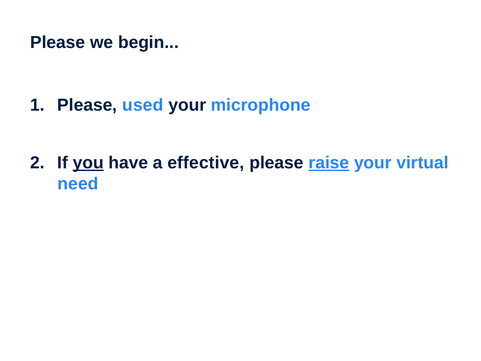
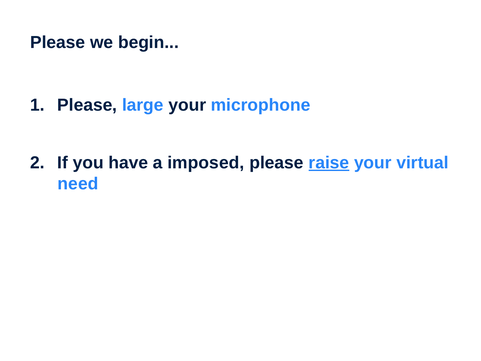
used: used -> large
you underline: present -> none
effective: effective -> imposed
